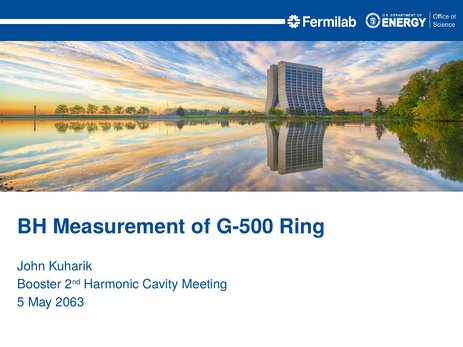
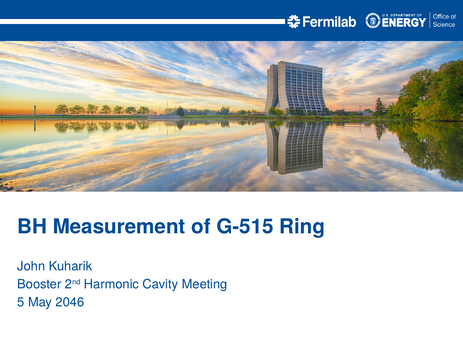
G-500: G-500 -> G-515
2063: 2063 -> 2046
